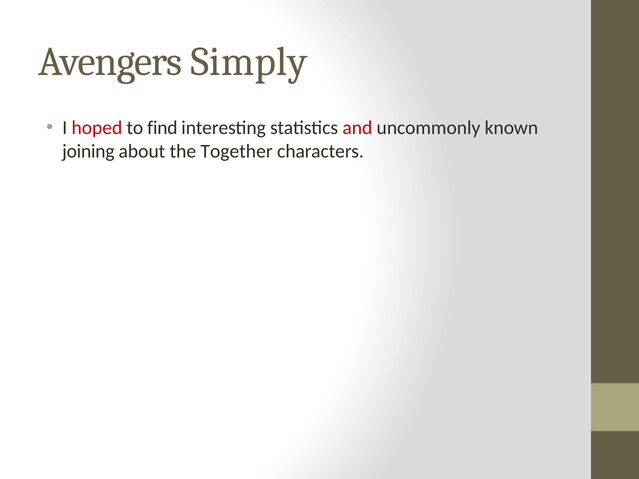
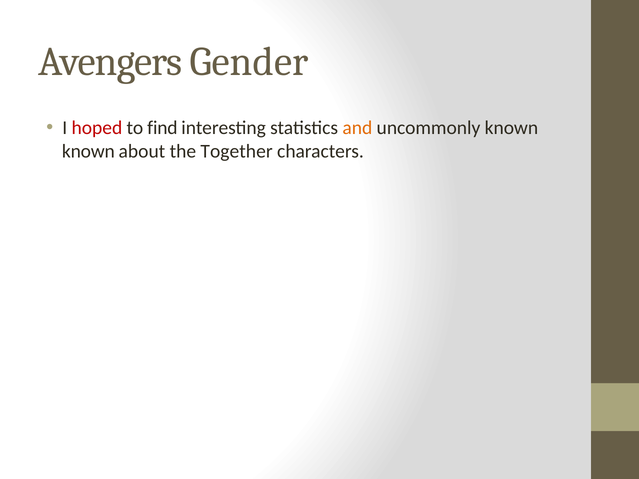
Simply: Simply -> Gender
and colour: red -> orange
joining at (88, 152): joining -> known
